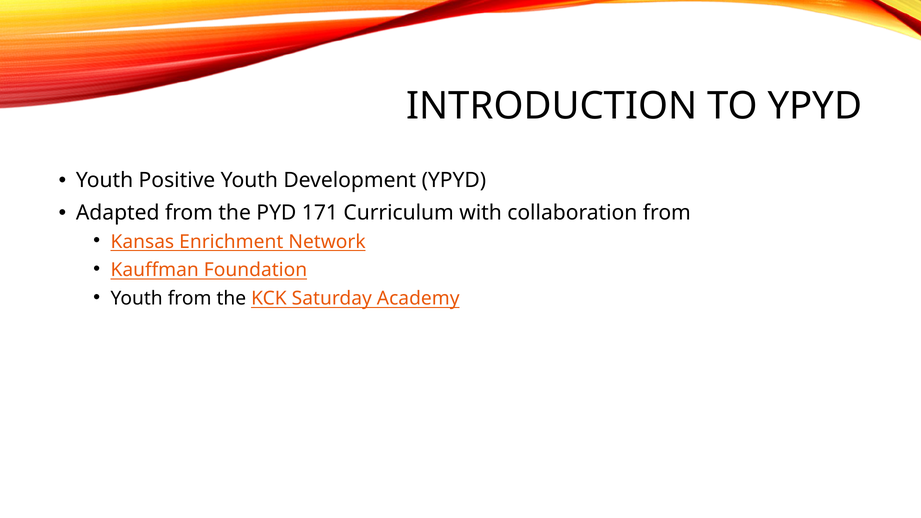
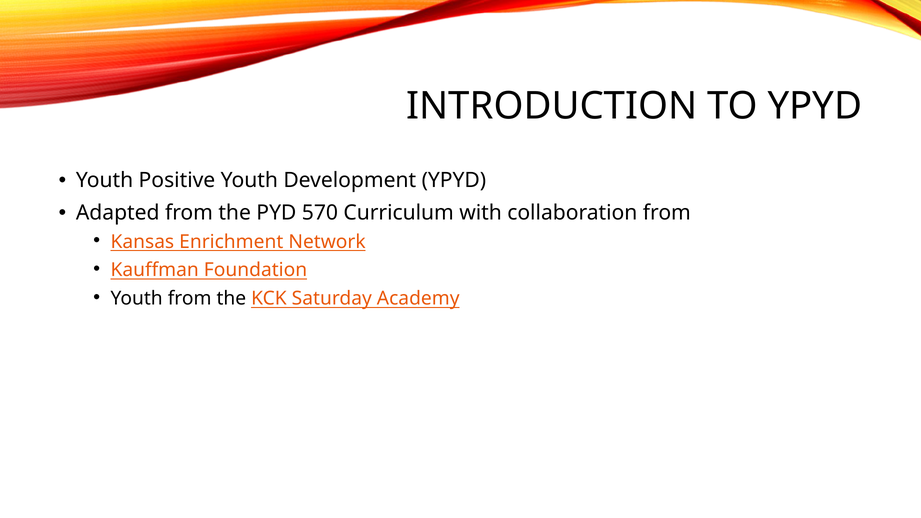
171: 171 -> 570
